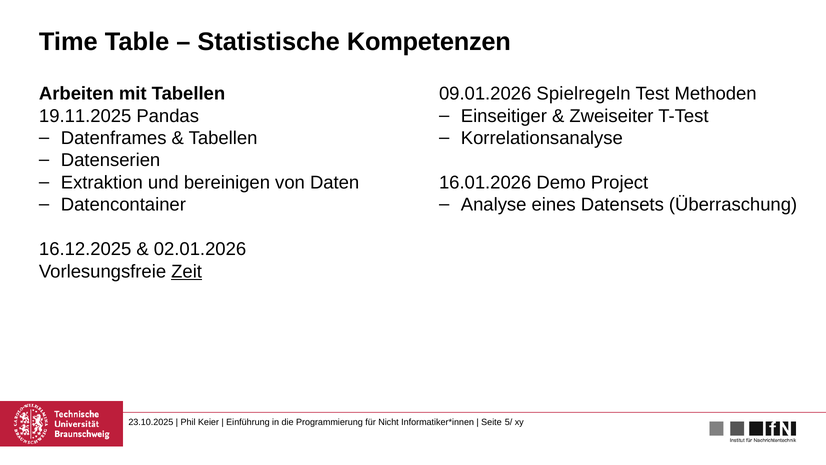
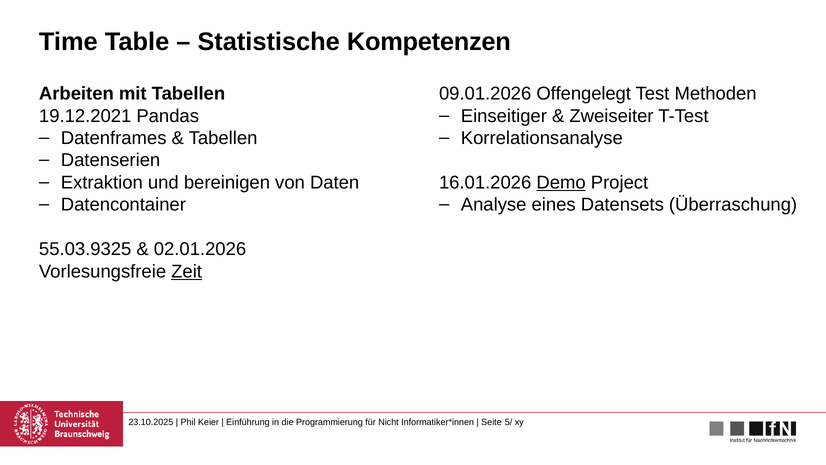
Spielregeln: Spielregeln -> Offengelegt
19.11.2025: 19.11.2025 -> 19.12.2021
Demo underline: none -> present
16.12.2025: 16.12.2025 -> 55.03.9325
